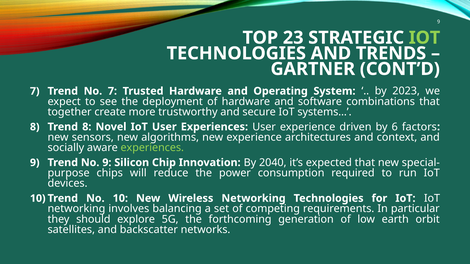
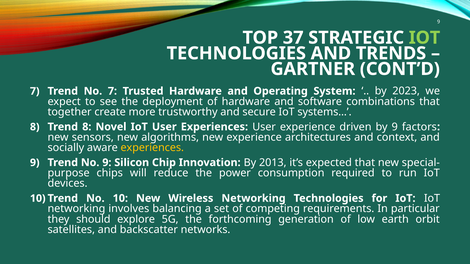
23: 23 -> 37
by 6: 6 -> 9
experiences at (152, 148) colour: light green -> yellow
2040: 2040 -> 2013
